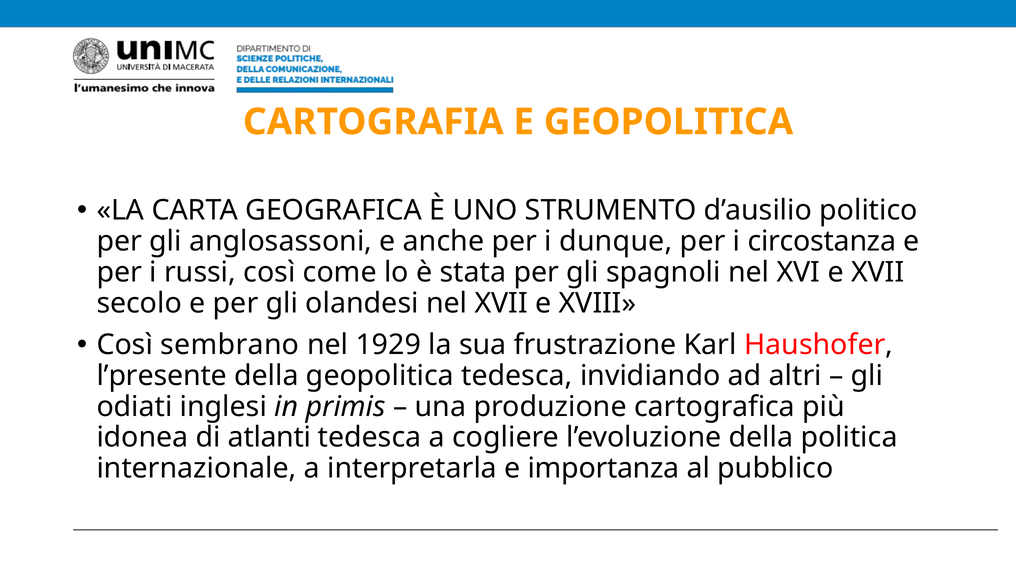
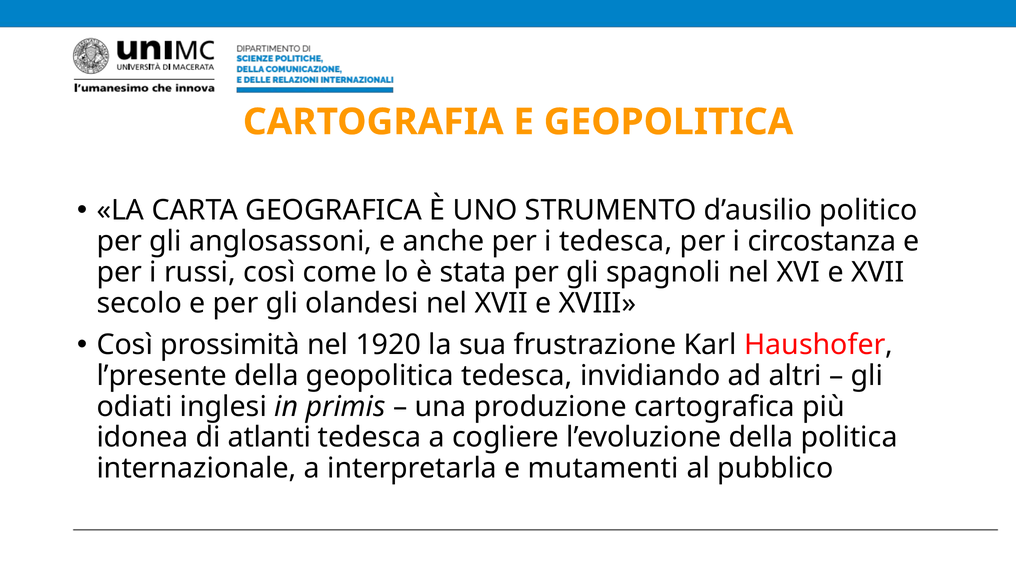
i dunque: dunque -> tedesca
sembrano: sembrano -> prossimità
1929: 1929 -> 1920
importanza: importanza -> mutamenti
